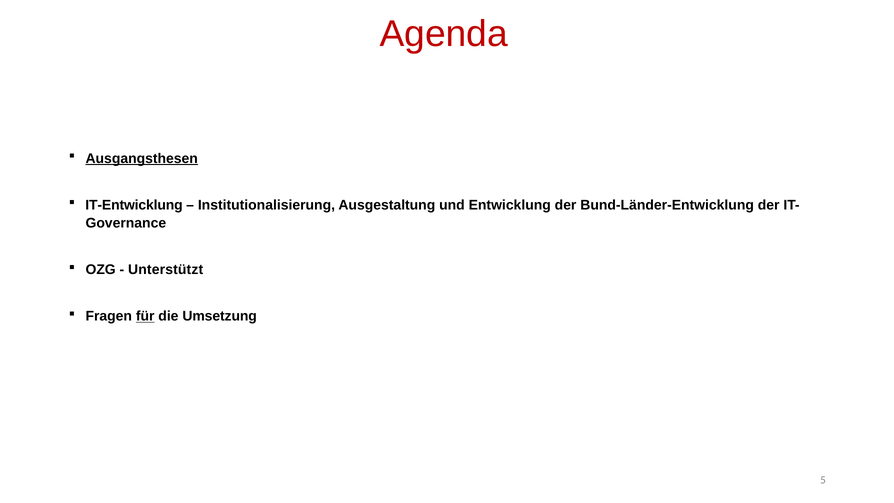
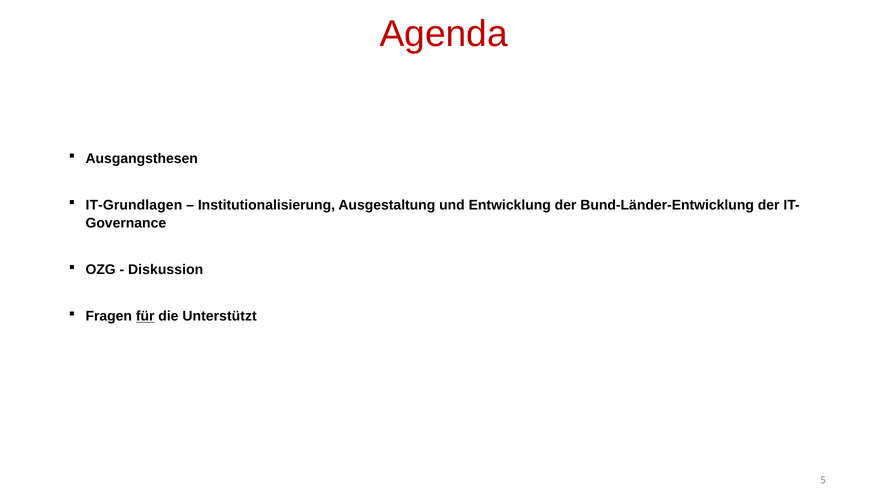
Ausgangsthesen underline: present -> none
IT-Entwicklung: IT-Entwicklung -> IT-Grundlagen
Unterstützt: Unterstützt -> Diskussion
Umsetzung: Umsetzung -> Unterstützt
